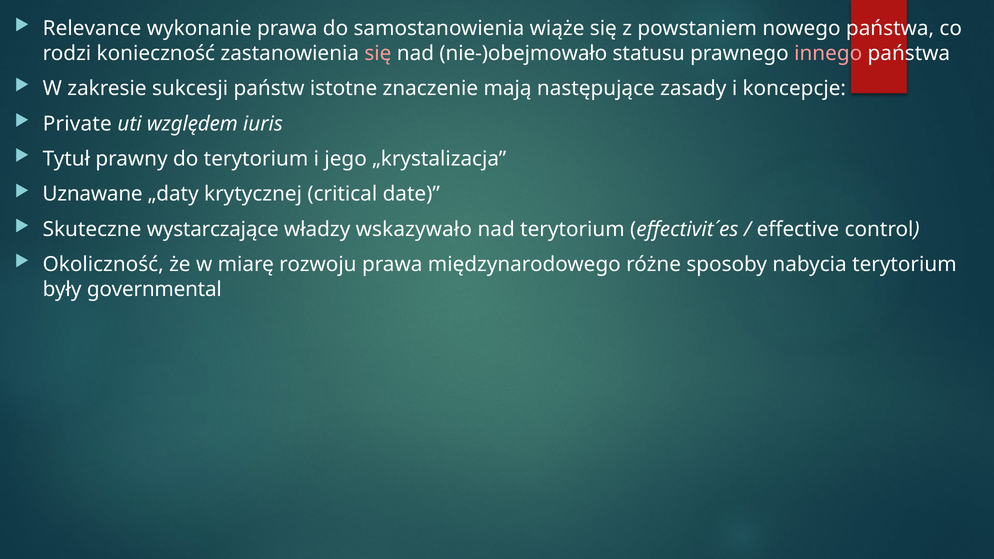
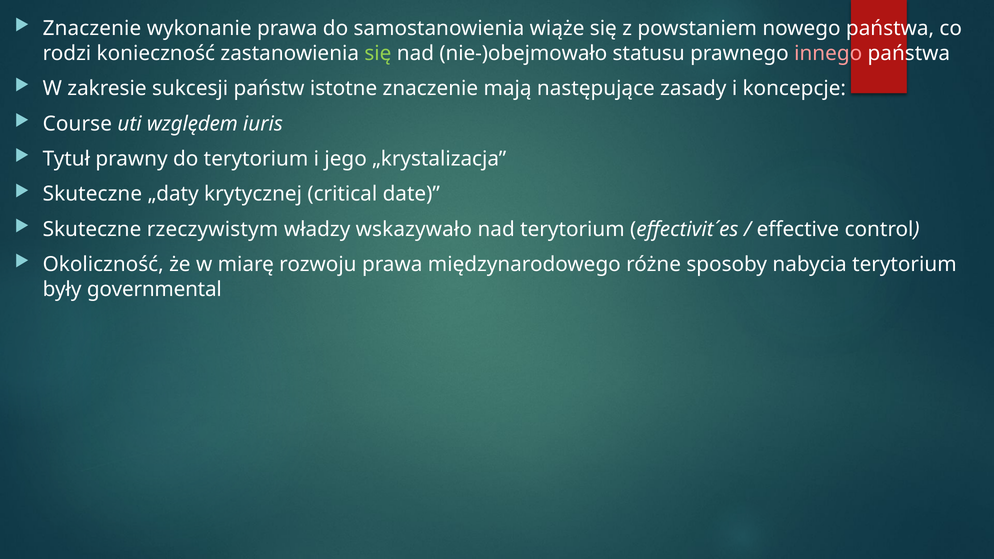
Relevance at (92, 28): Relevance -> Znaczenie
się at (378, 53) colour: pink -> light green
Private: Private -> Course
Uznawane at (93, 194): Uznawane -> Skuteczne
wystarczające: wystarczające -> rzeczywistym
